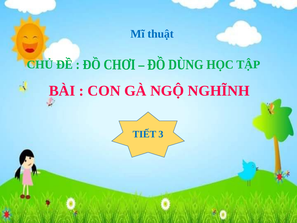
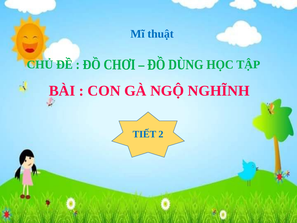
3: 3 -> 2
